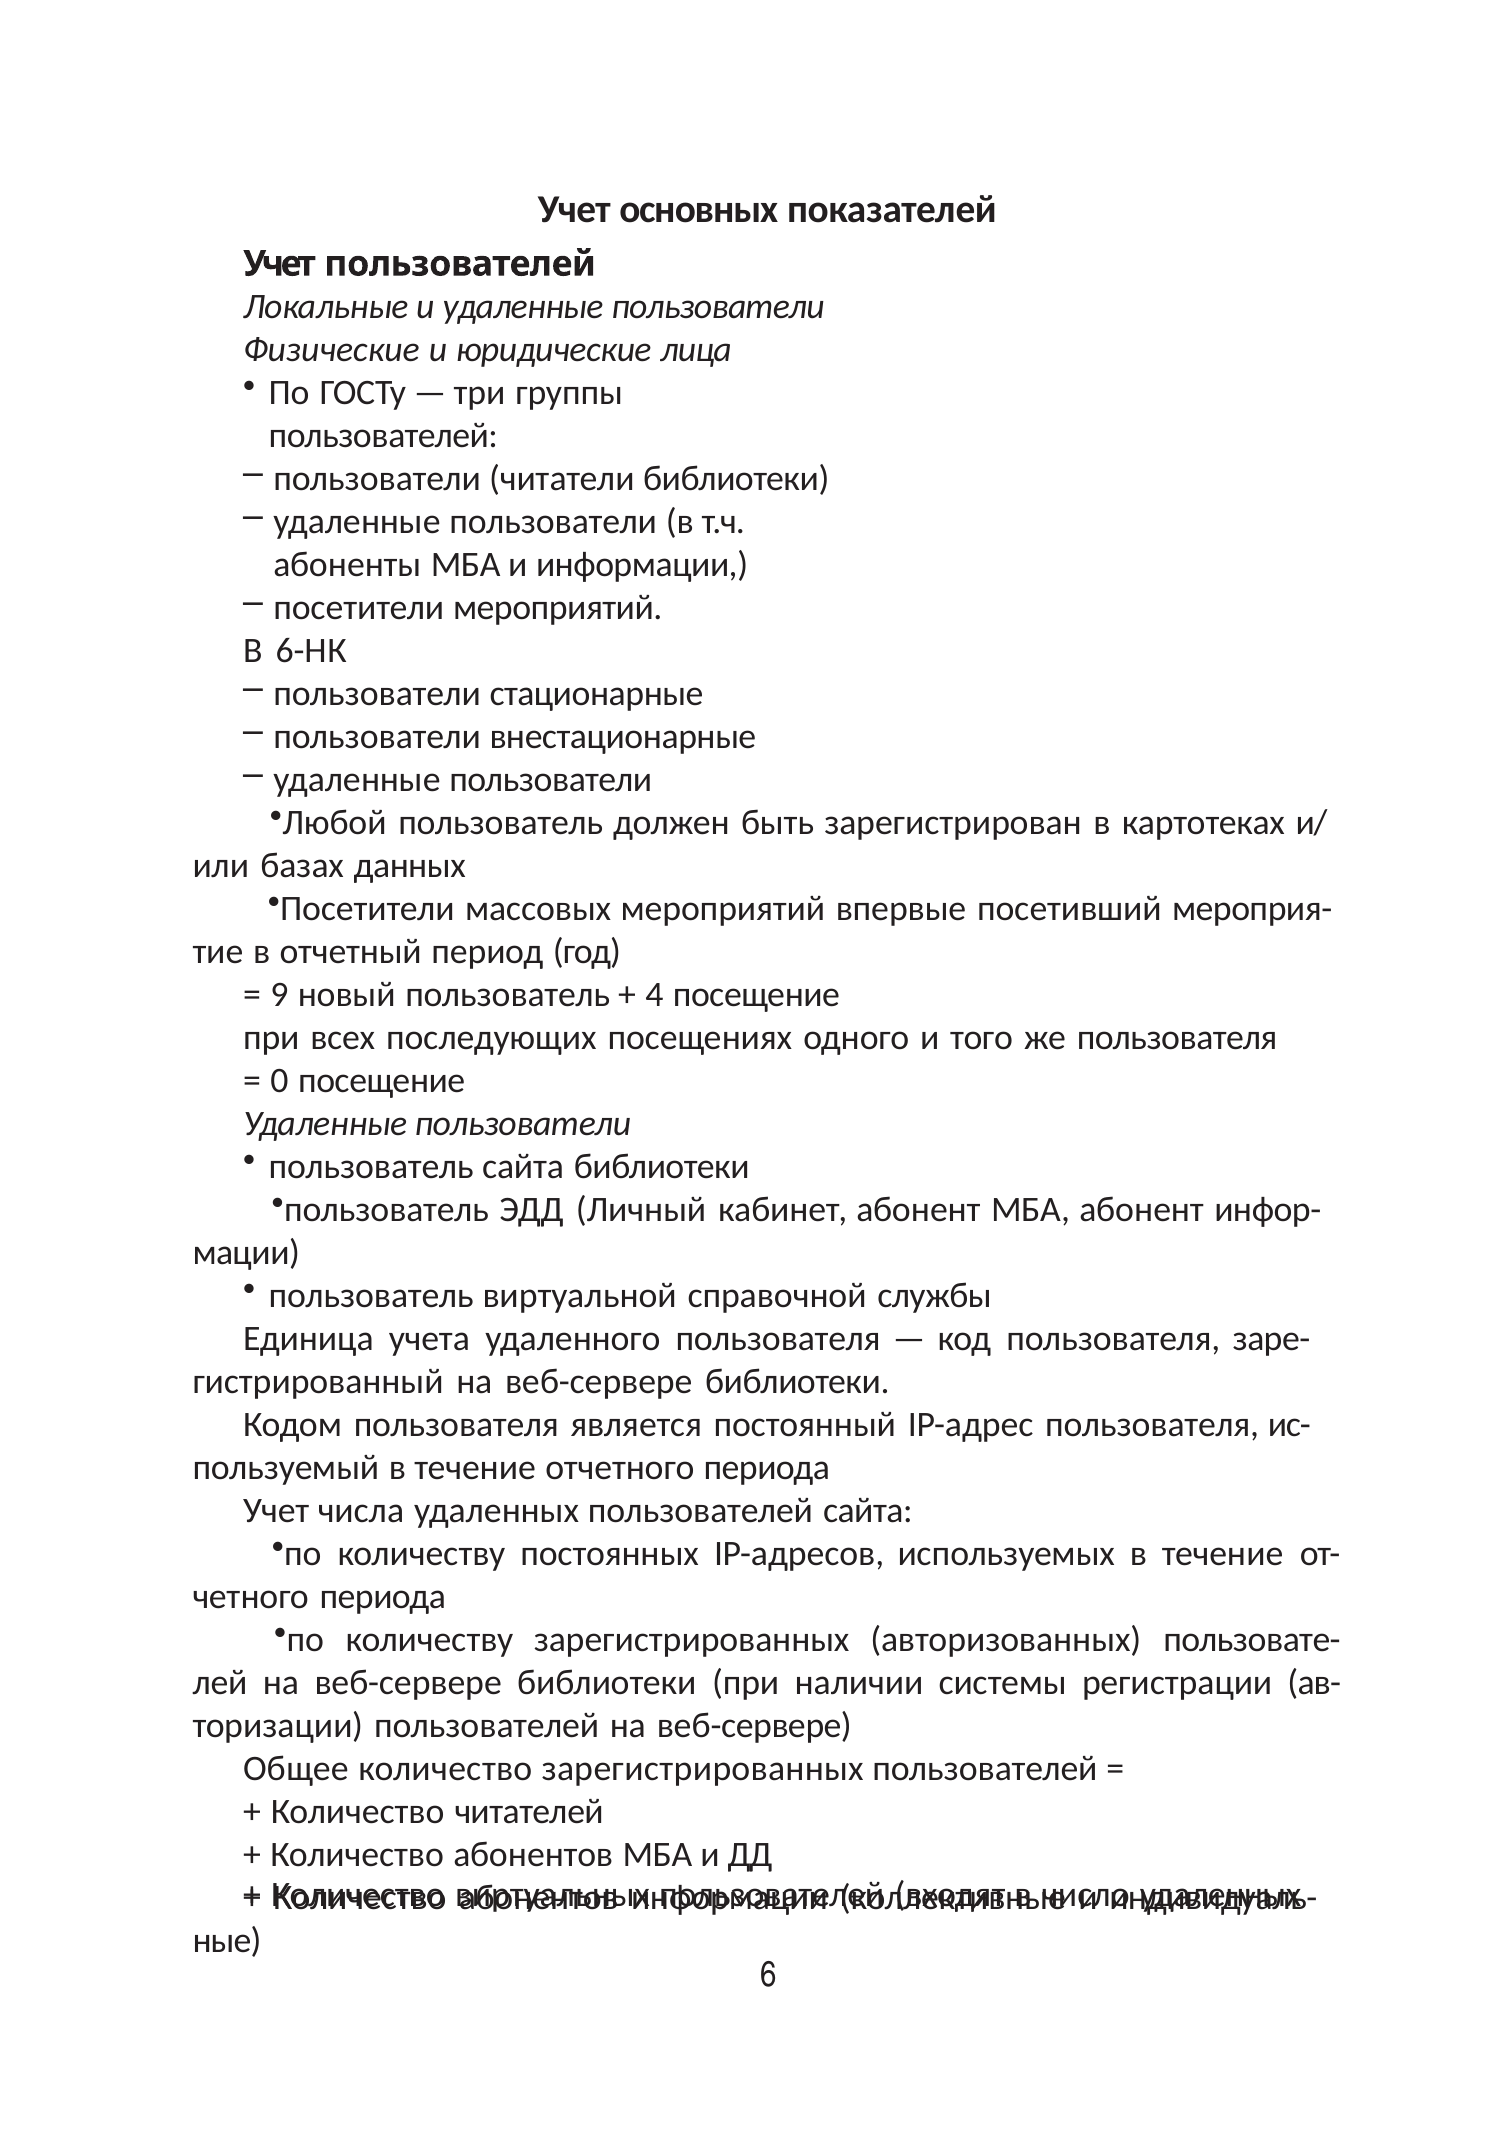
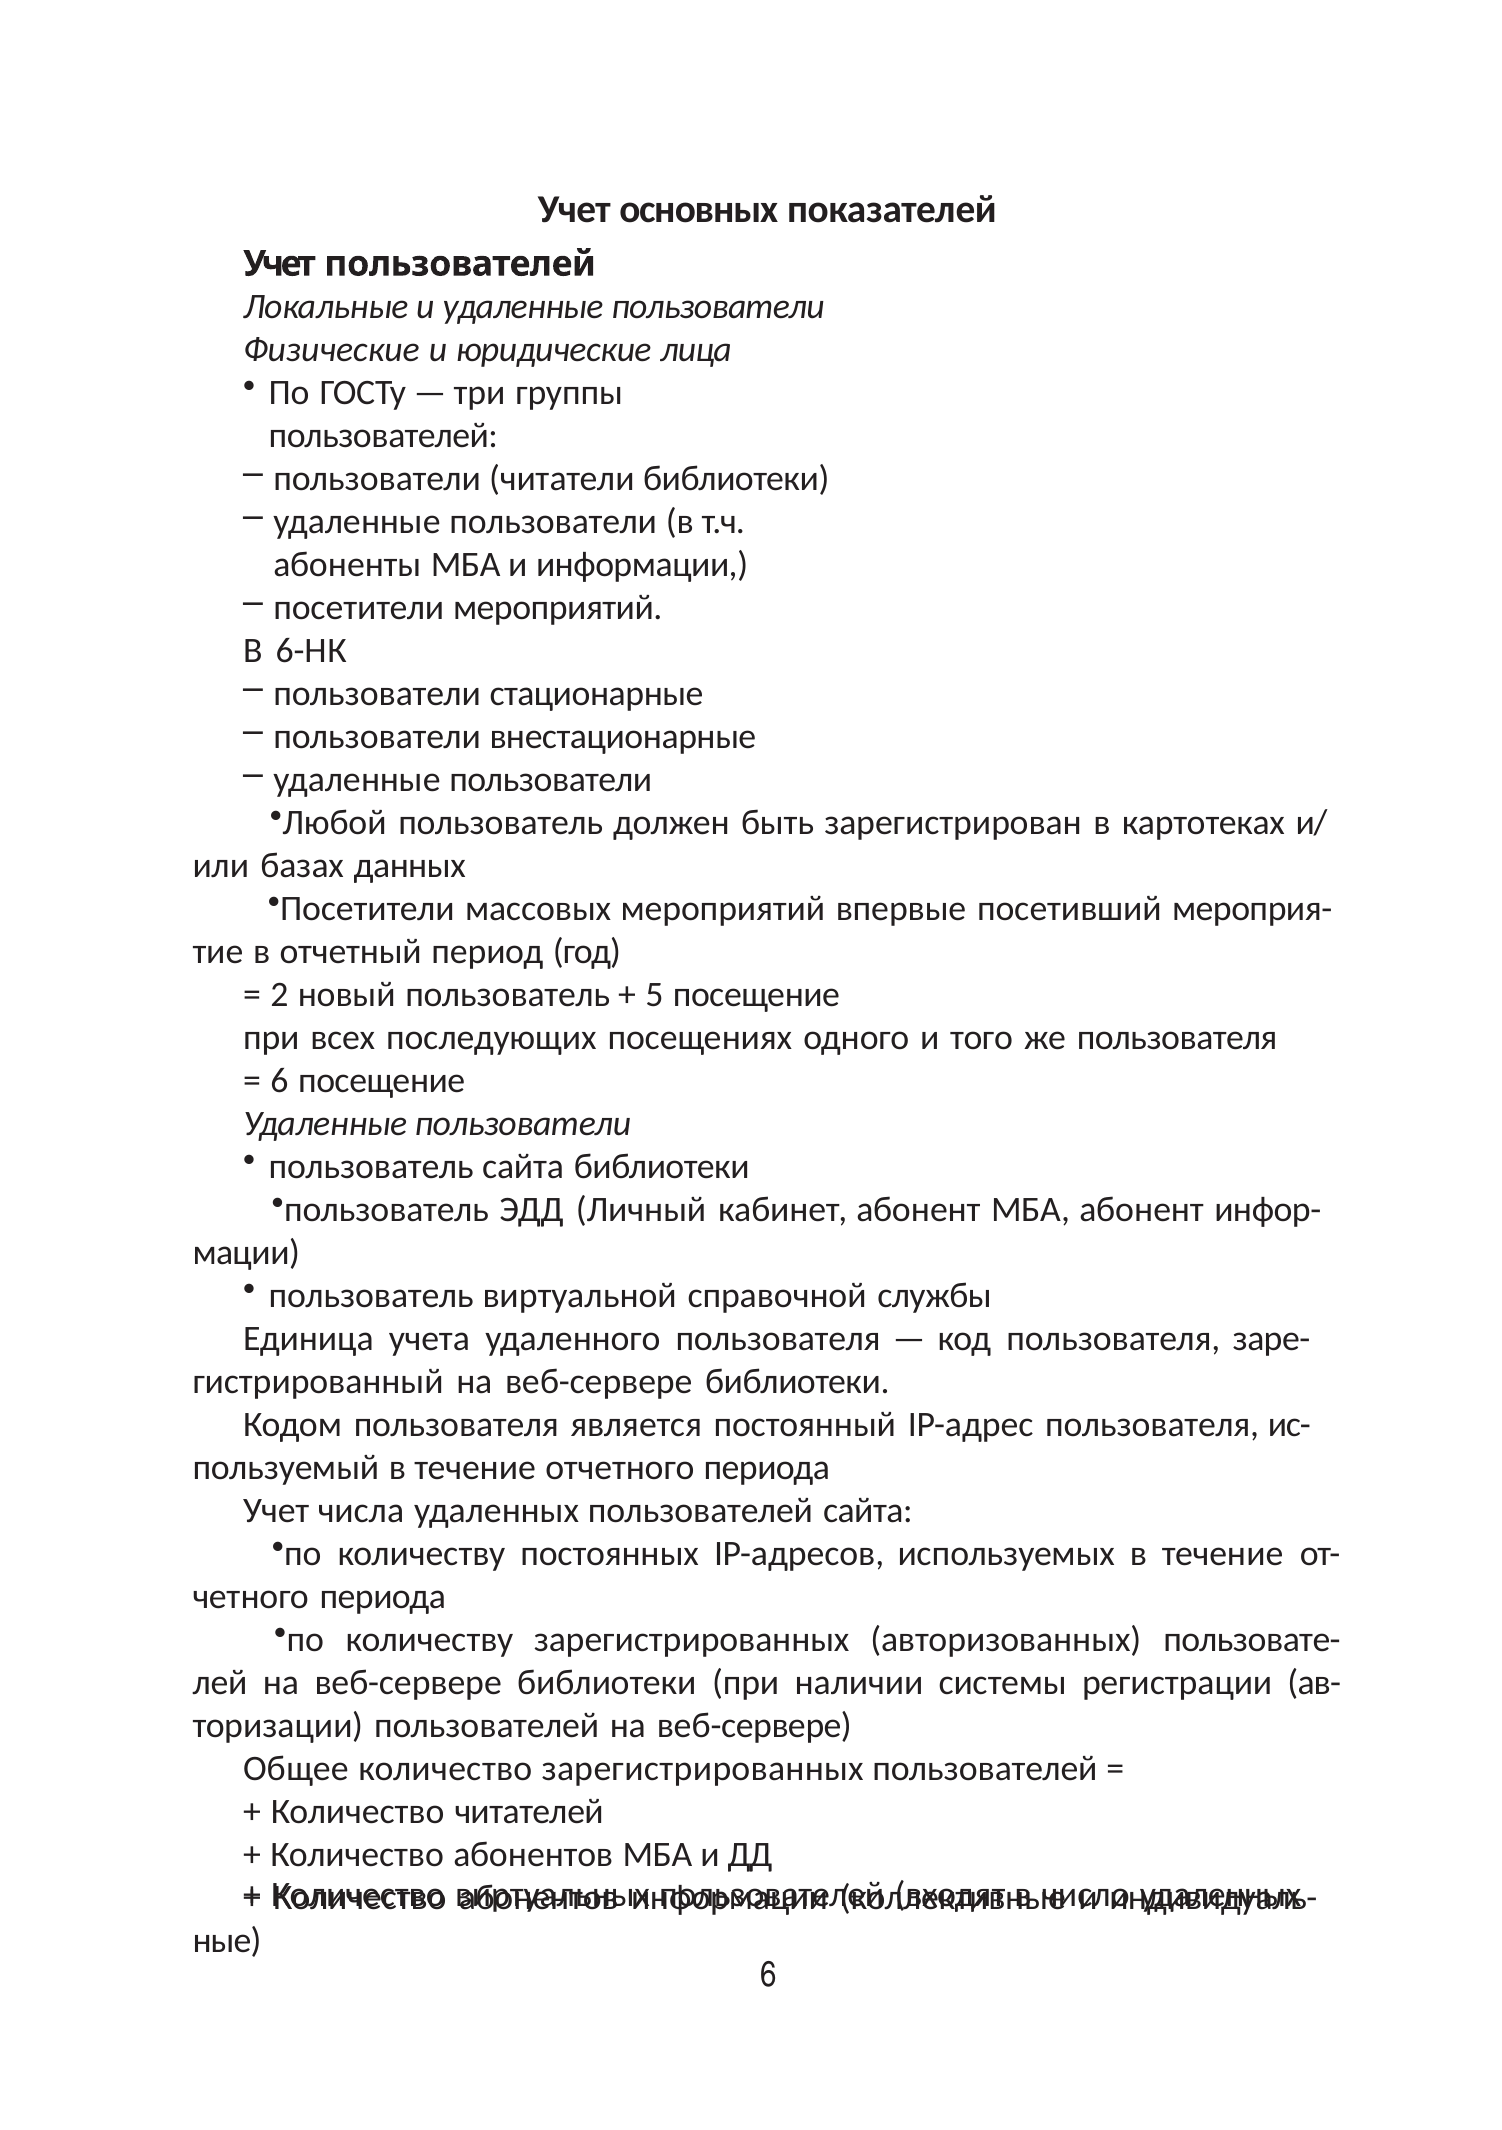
9: 9 -> 2
4: 4 -> 5
0 at (279, 1080): 0 -> 6
